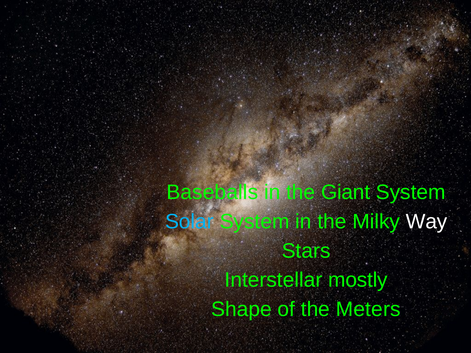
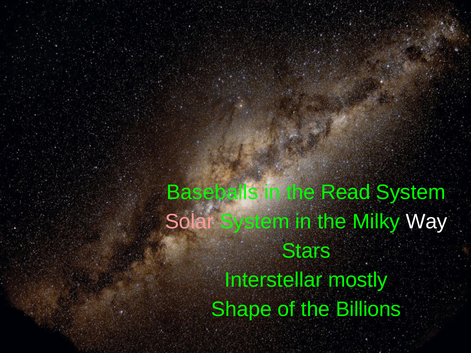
Giant: Giant -> Read
Solar colour: light blue -> pink
Meters: Meters -> Billions
